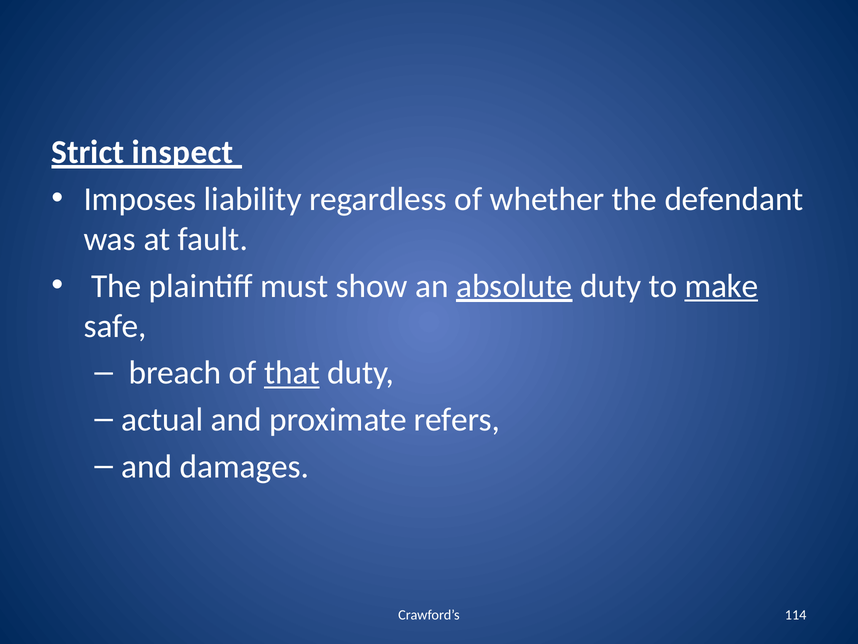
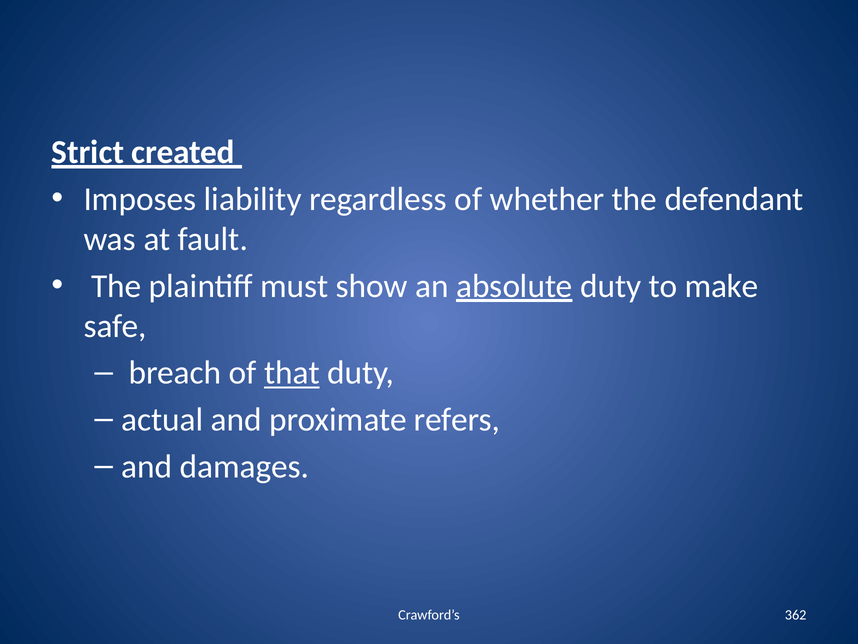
inspect: inspect -> created
make underline: present -> none
114: 114 -> 362
